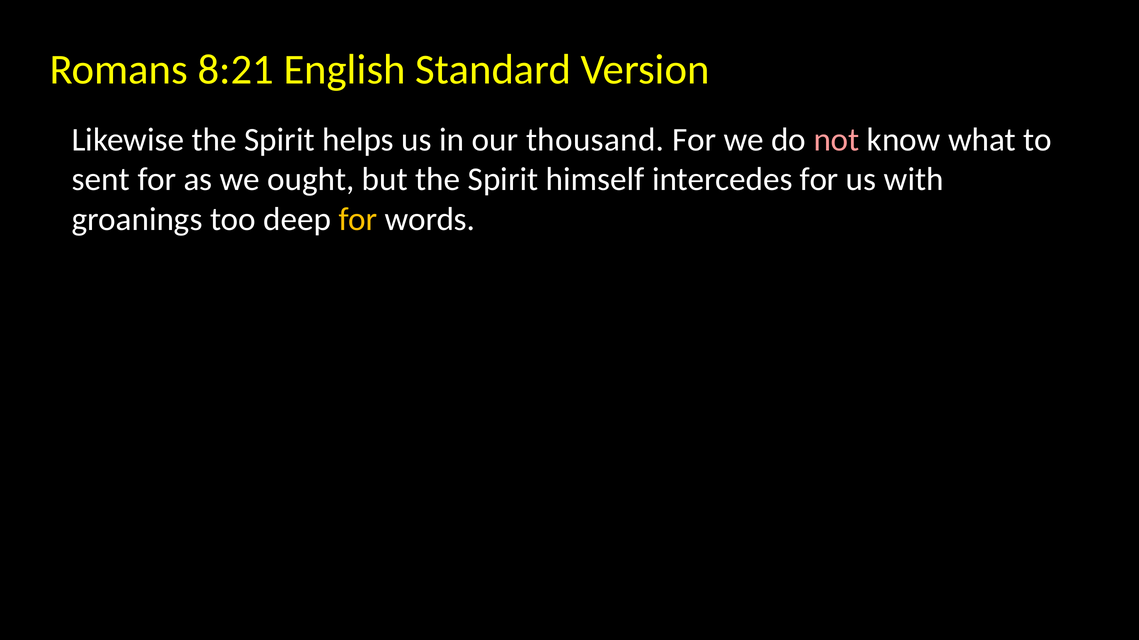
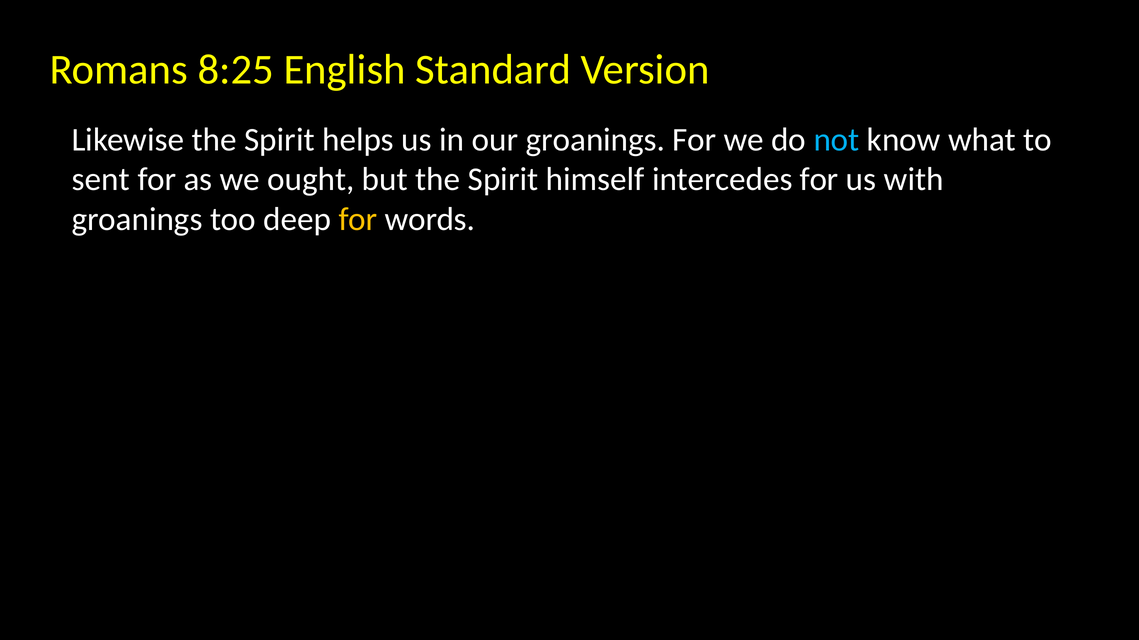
8:21: 8:21 -> 8:25
our thousand: thousand -> groanings
not colour: pink -> light blue
